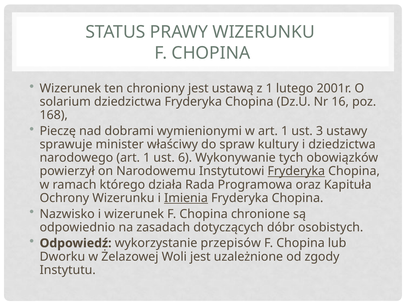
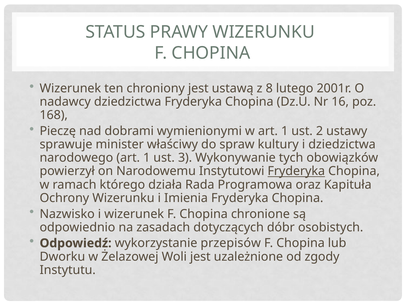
z 1: 1 -> 8
solarium: solarium -> nadawcy
3: 3 -> 2
6: 6 -> 3
Imienia underline: present -> none
